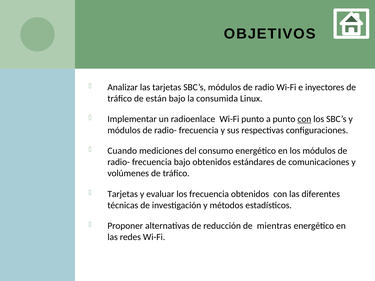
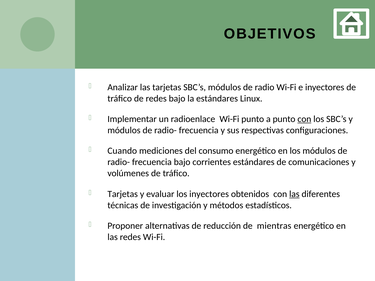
de están: están -> redes
la consumida: consumida -> estándares
bajo obtenidos: obtenidos -> corrientes
los frecuencia: frecuencia -> inyectores
las at (294, 194) underline: none -> present
